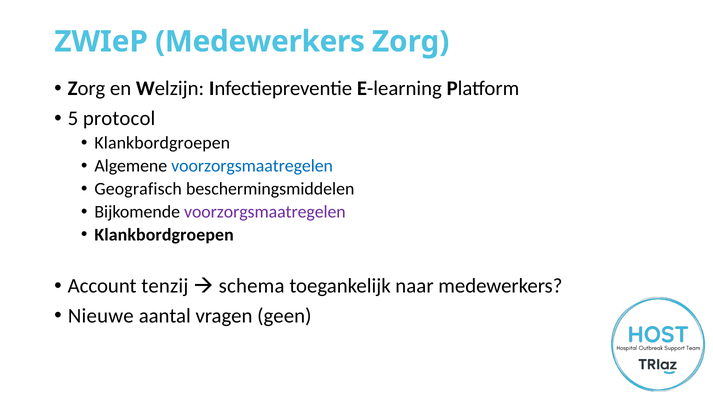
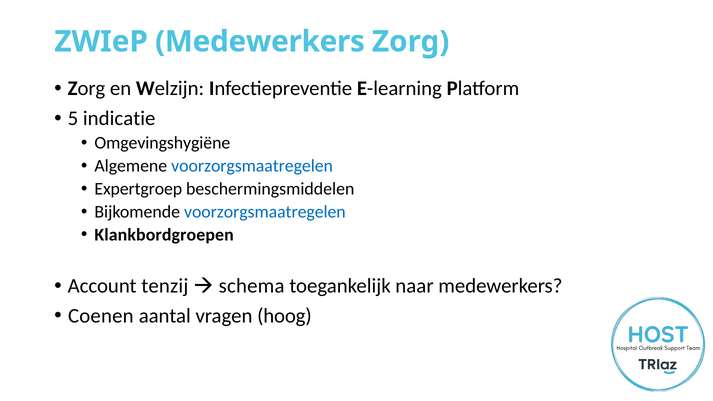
protocol: protocol -> indicatie
Klankbordgroepen at (162, 143): Klankbordgroepen -> Omgevingshygiëne
Geografisch: Geografisch -> Expertgroep
voorzorgsmaatregelen at (265, 212) colour: purple -> blue
Nieuwe: Nieuwe -> Coenen
geen: geen -> hoog
